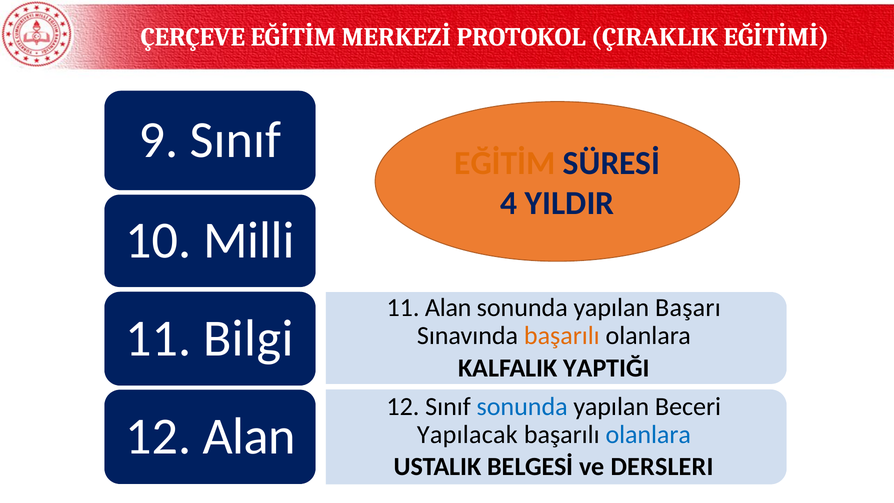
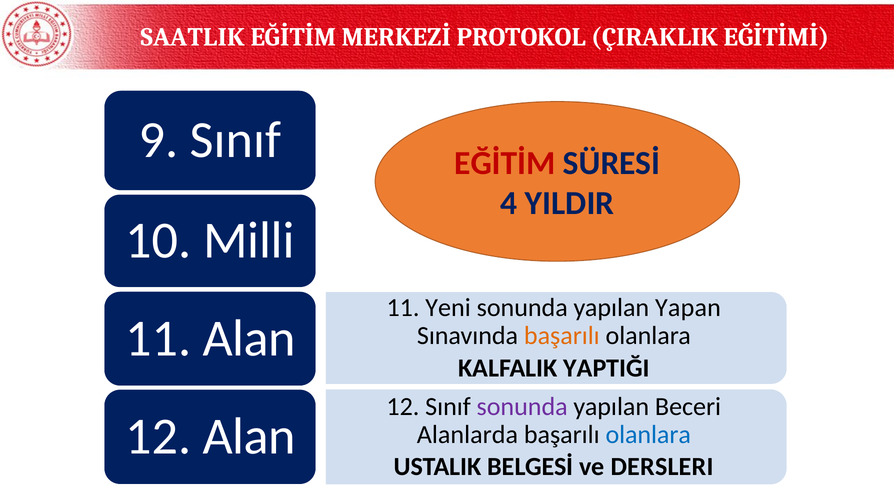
ÇERÇEVE: ÇERÇEVE -> SAATLIK
EĞİTİM at (505, 163) colour: orange -> red
11 Alan: Alan -> Yeni
Başarı: Başarı -> Yapan
11 Bilgi: Bilgi -> Alan
sonunda at (522, 407) colour: blue -> purple
Yapılacak: Yapılacak -> Alanlarda
